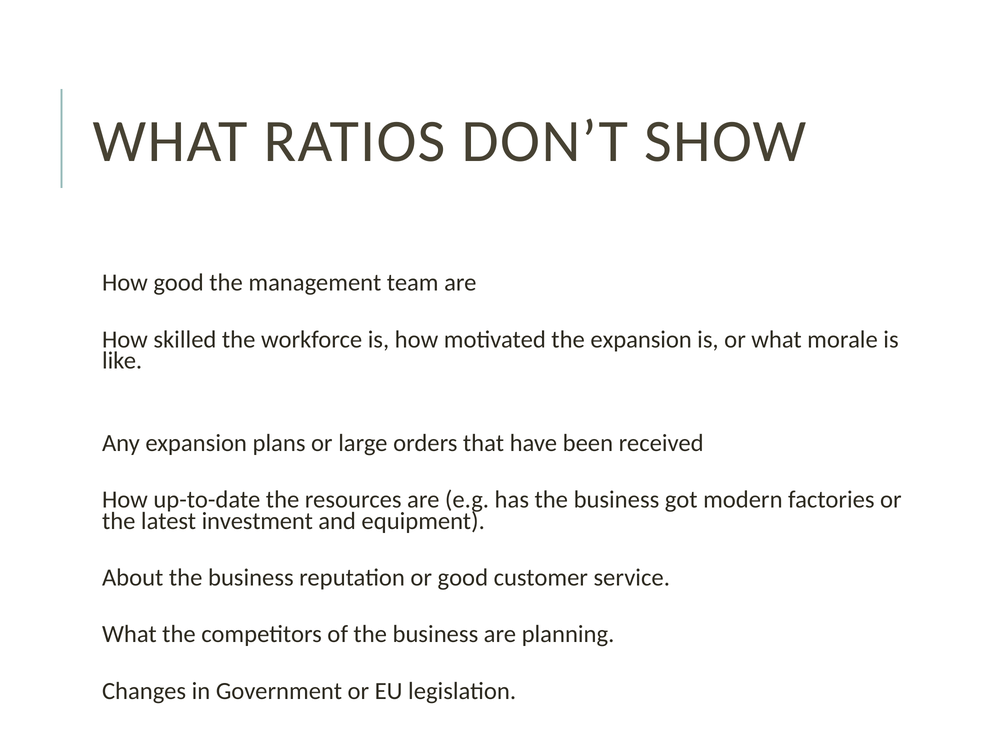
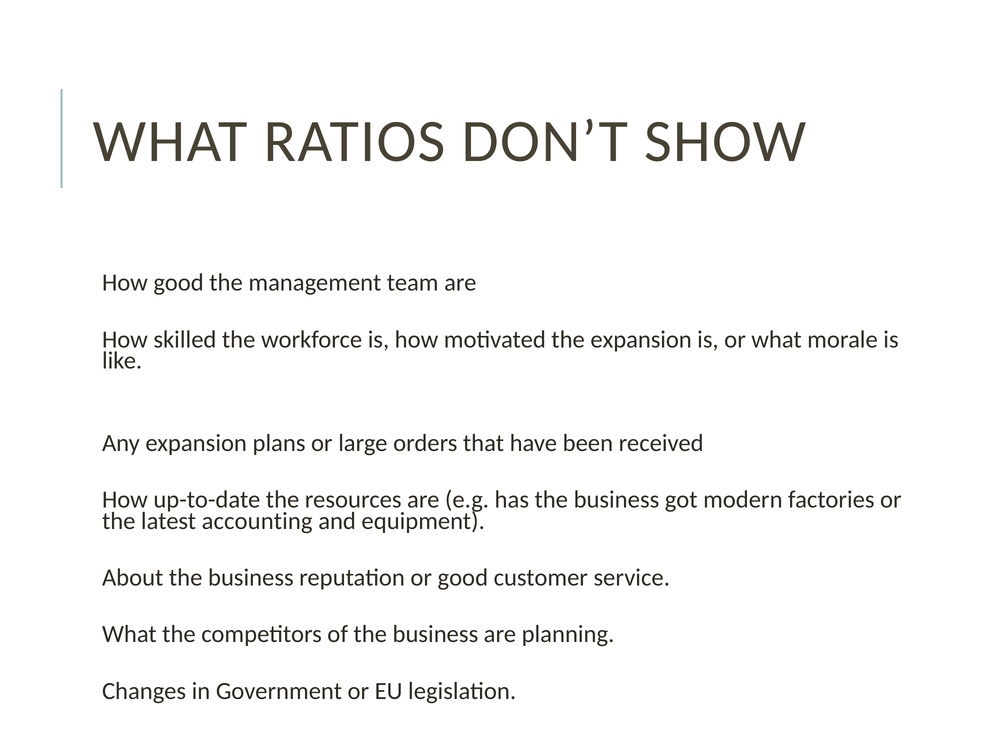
investment: investment -> accounting
